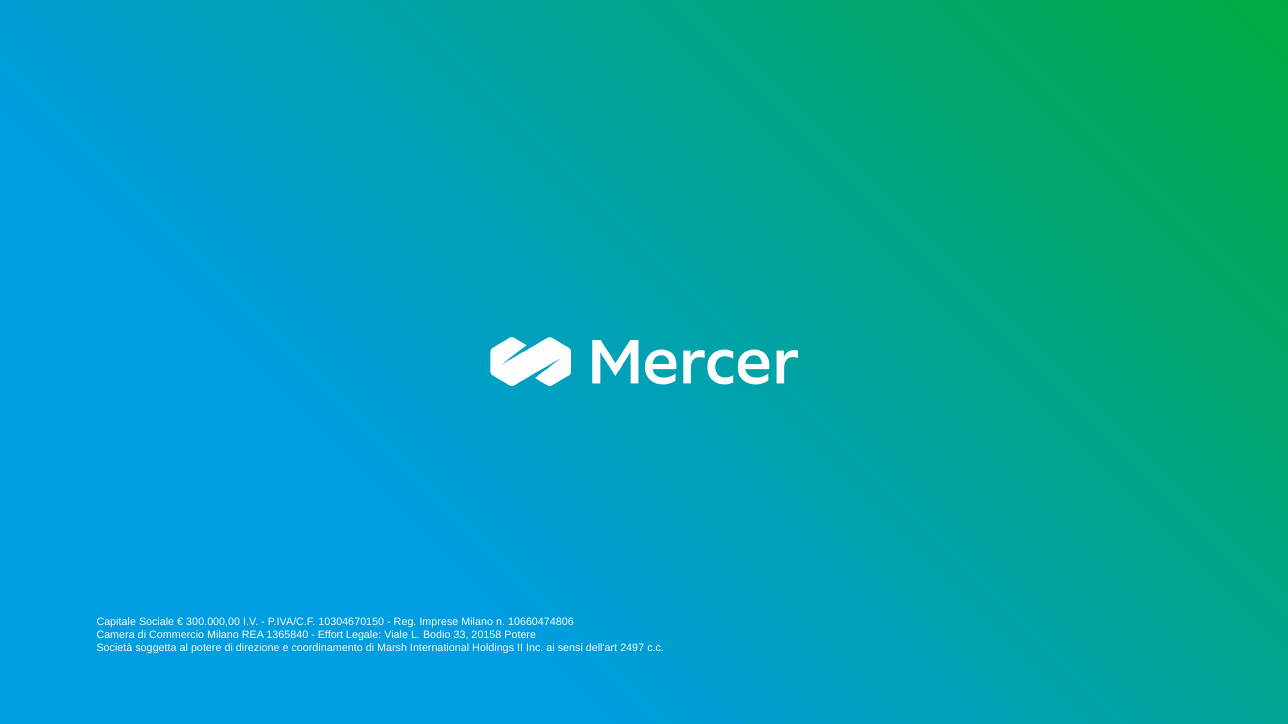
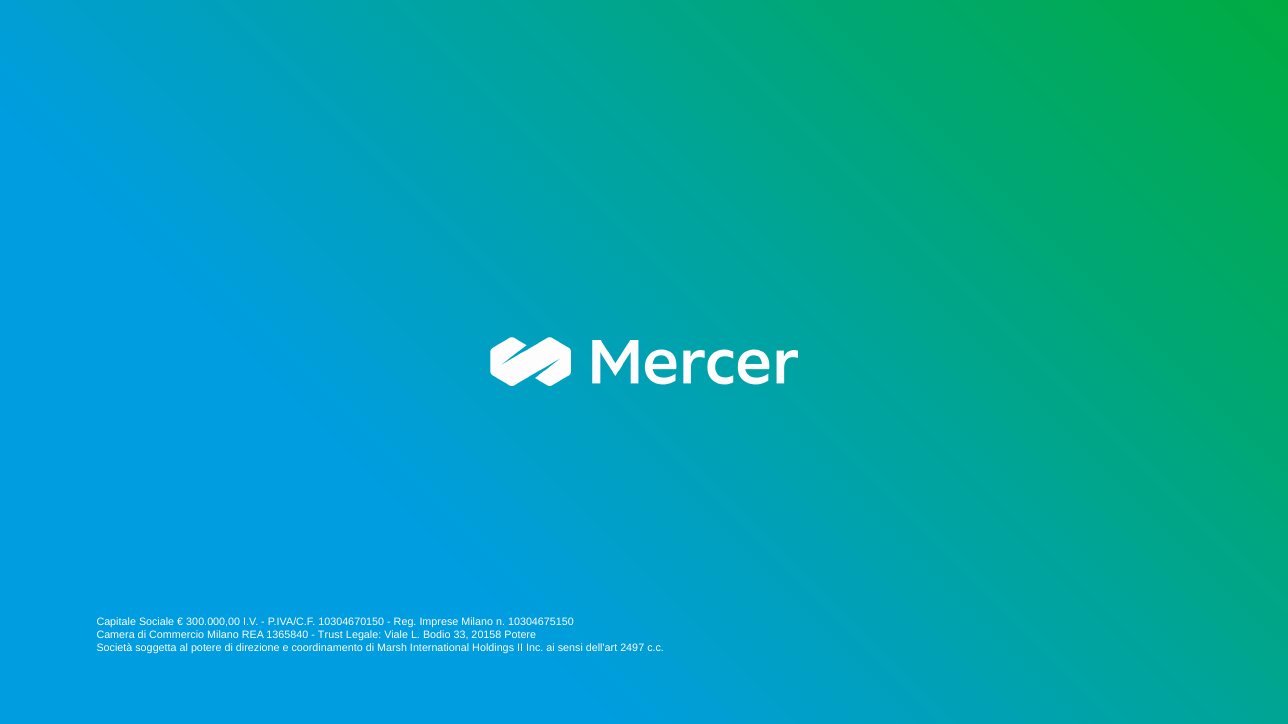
10660474806: 10660474806 -> 10304675150
Effort: Effort -> Trust
